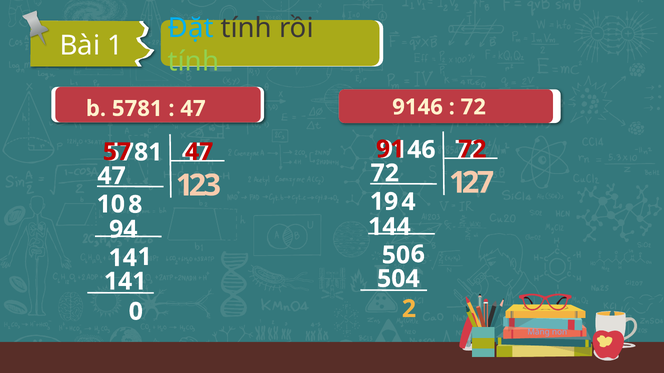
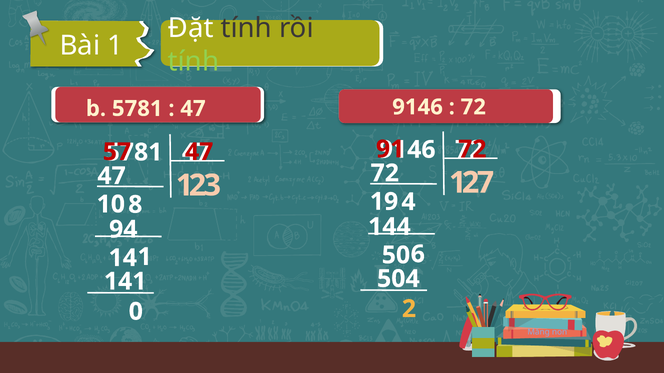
Đặt colour: light blue -> white
